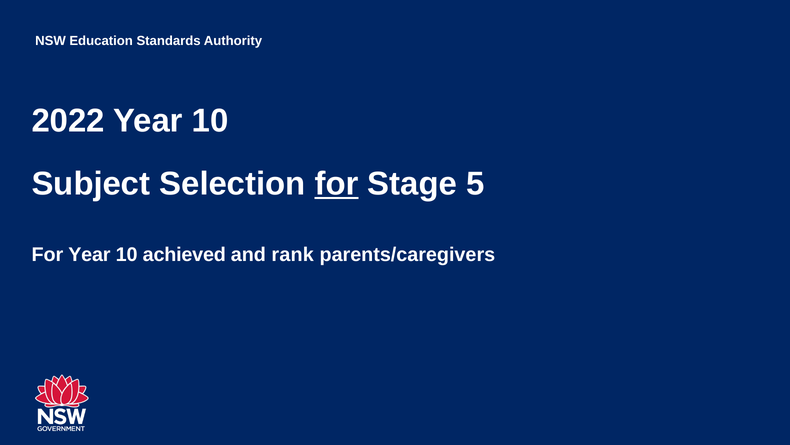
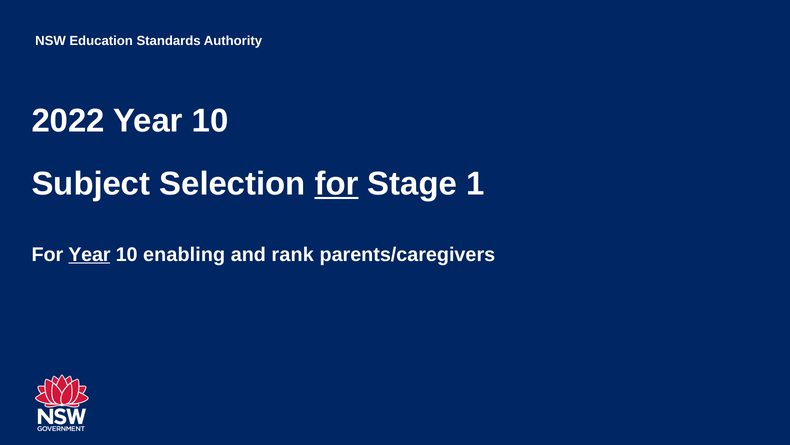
5: 5 -> 1
Year at (89, 254) underline: none -> present
achieved: achieved -> enabling
